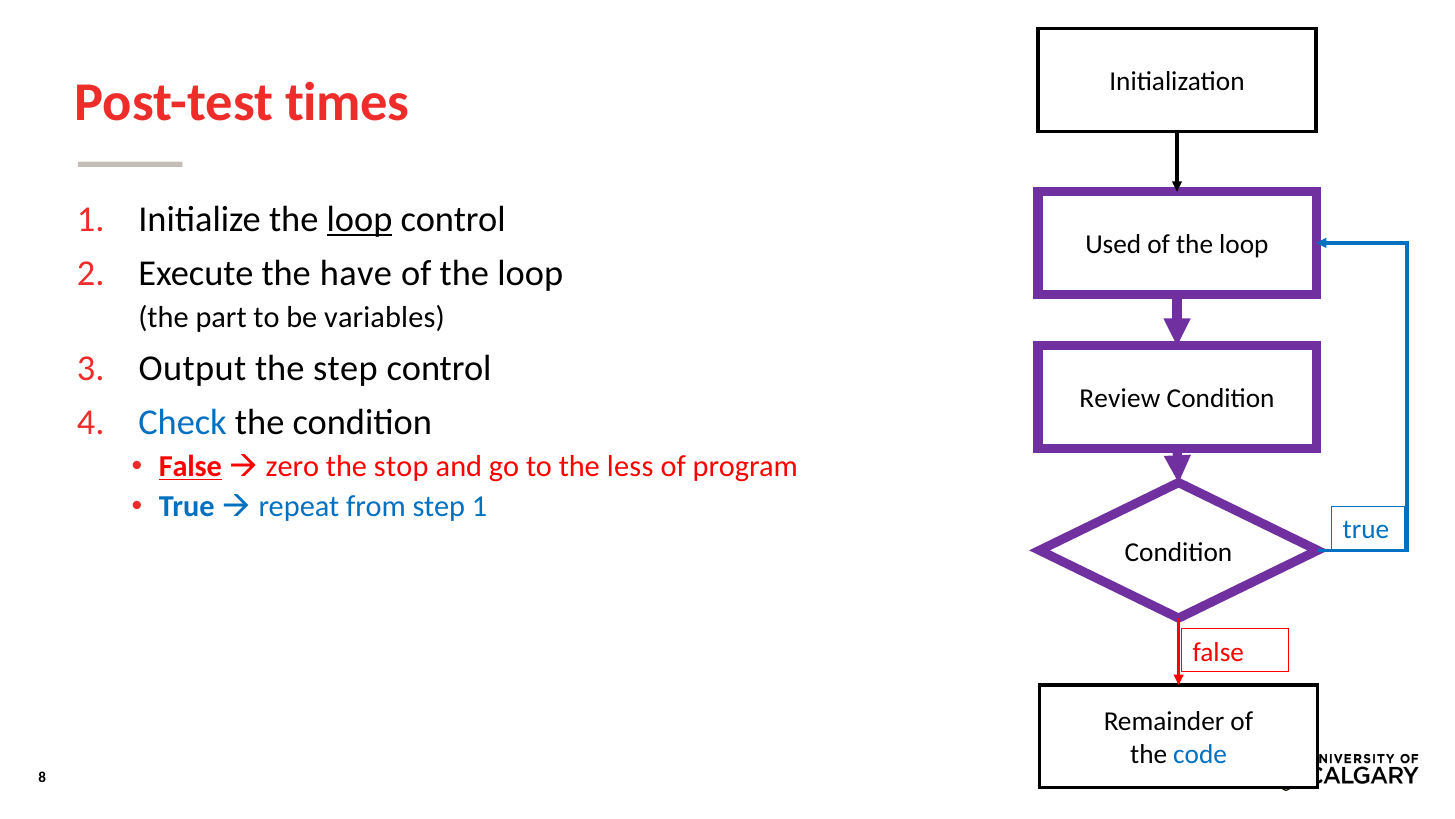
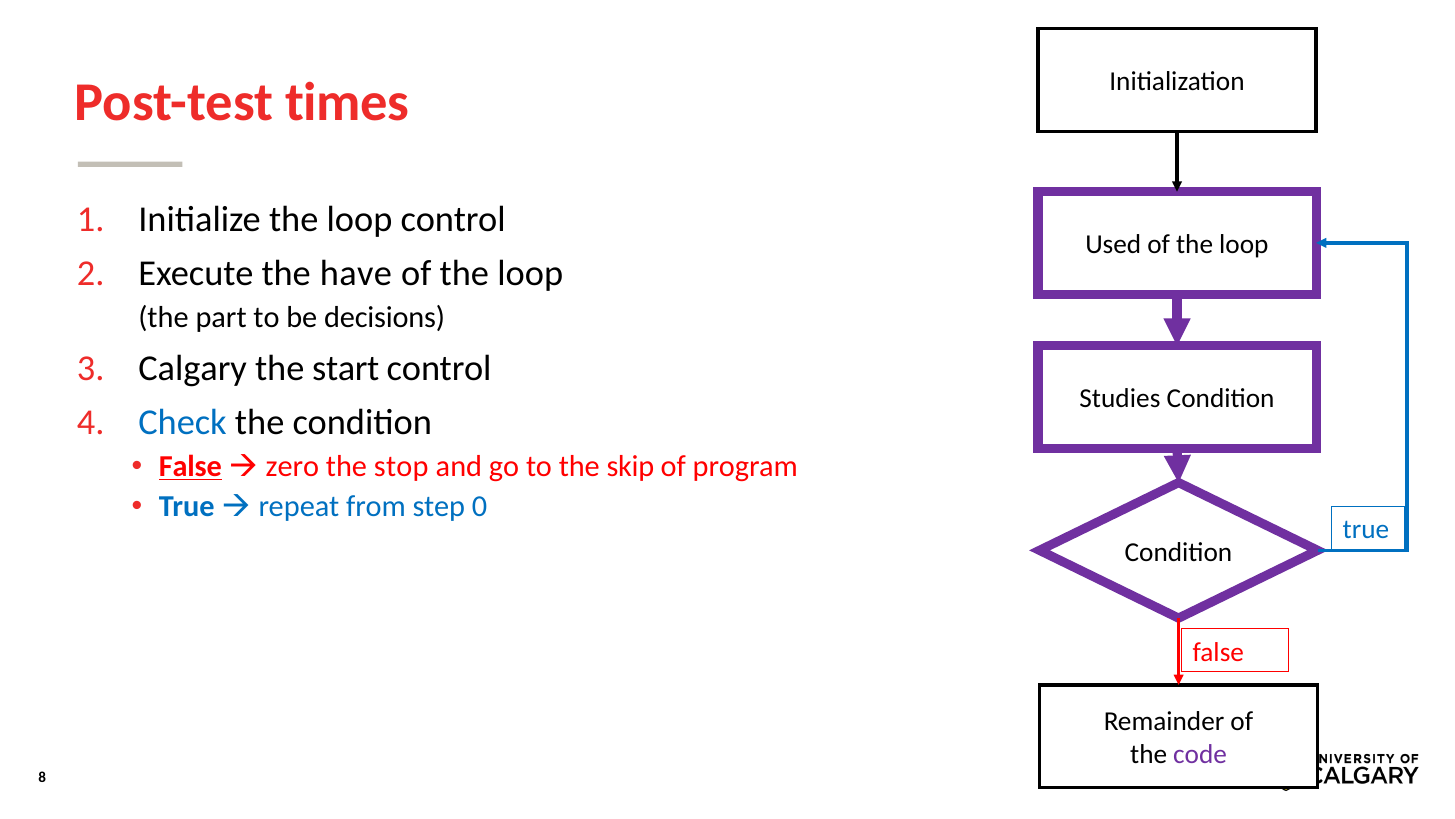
loop at (360, 219) underline: present -> none
variables: variables -> decisions
Output: Output -> Calgary
the step: step -> start
Review: Review -> Studies
less: less -> skip
step 1: 1 -> 0
code colour: blue -> purple
